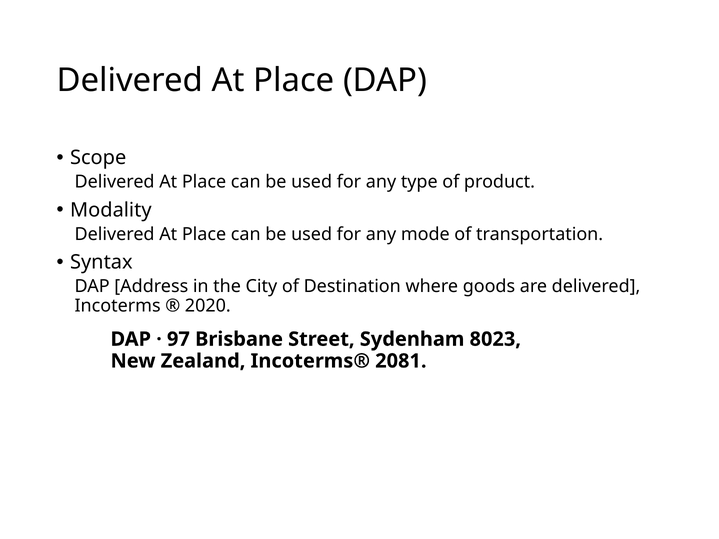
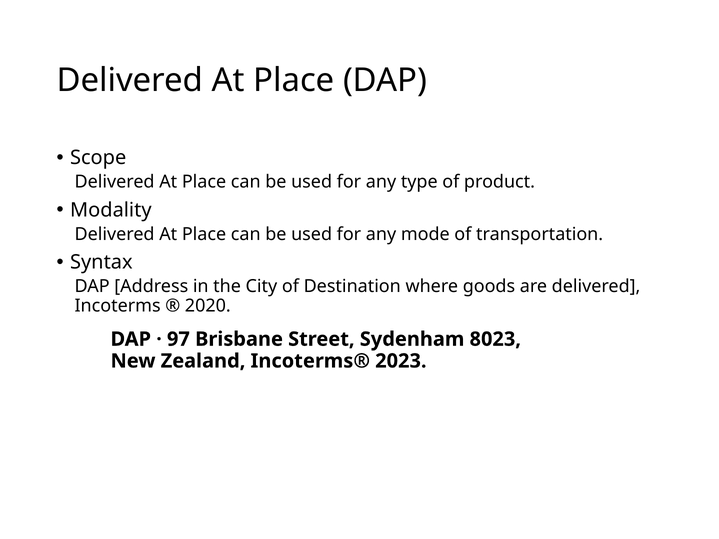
2081: 2081 -> 2023
